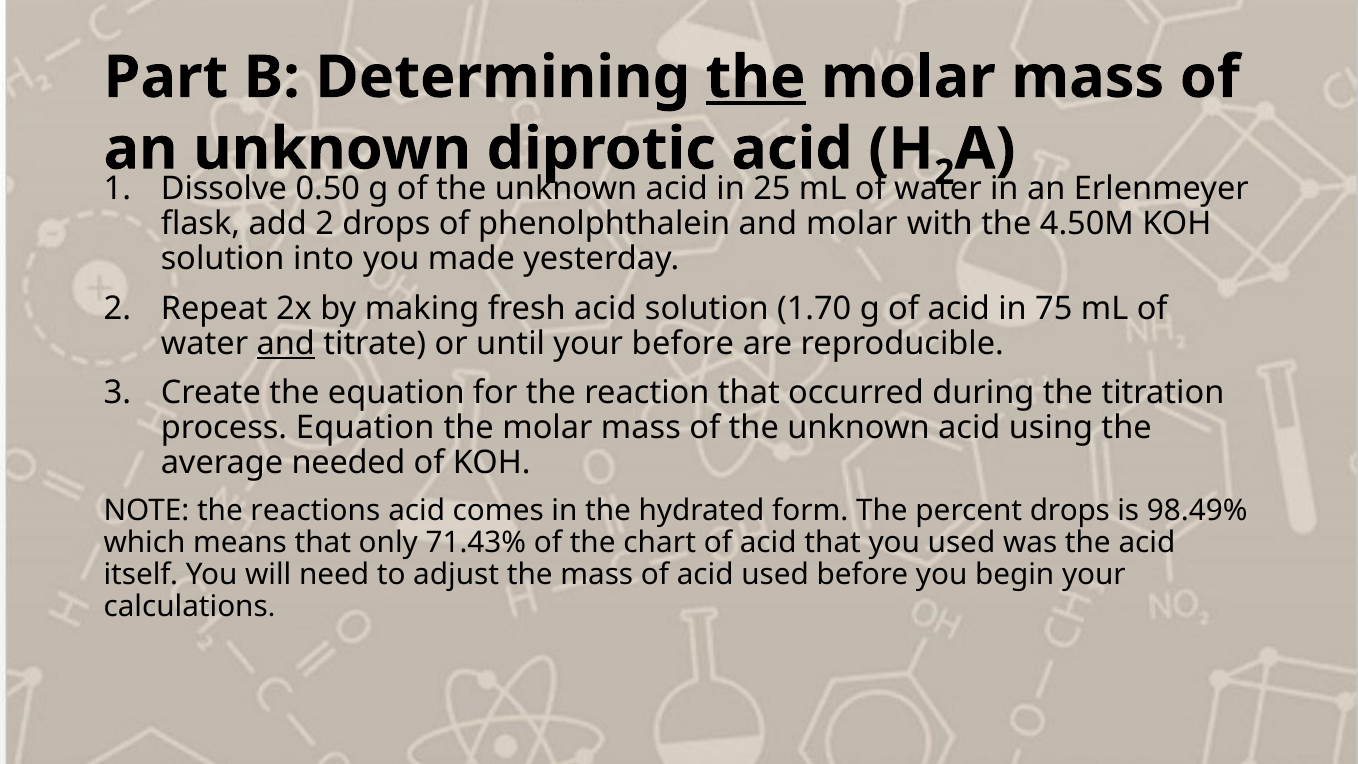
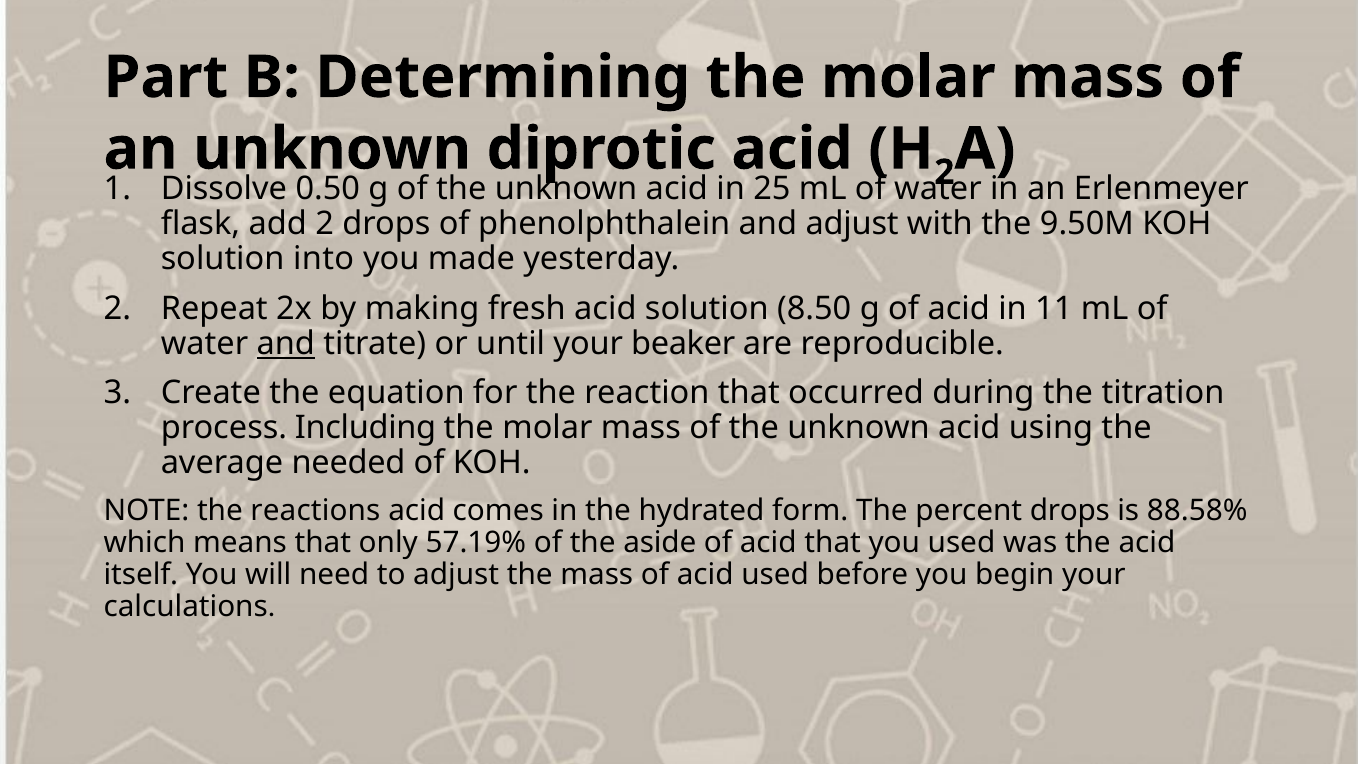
the at (756, 77) underline: present -> none
and molar: molar -> adjust
4.50M: 4.50M -> 9.50M
1.70: 1.70 -> 8.50
75: 75 -> 11
your before: before -> beaker
process Equation: Equation -> Including
98.49%: 98.49% -> 88.58%
71.43%: 71.43% -> 57.19%
chart: chart -> aside
